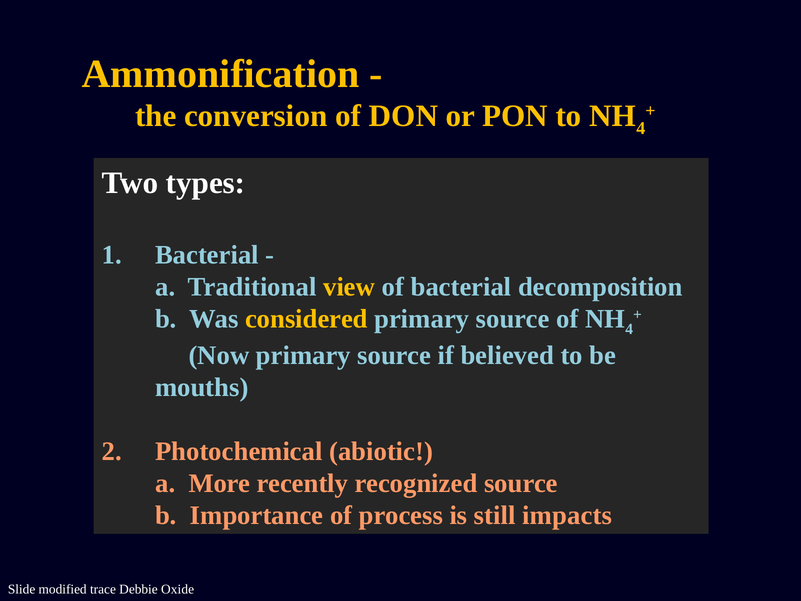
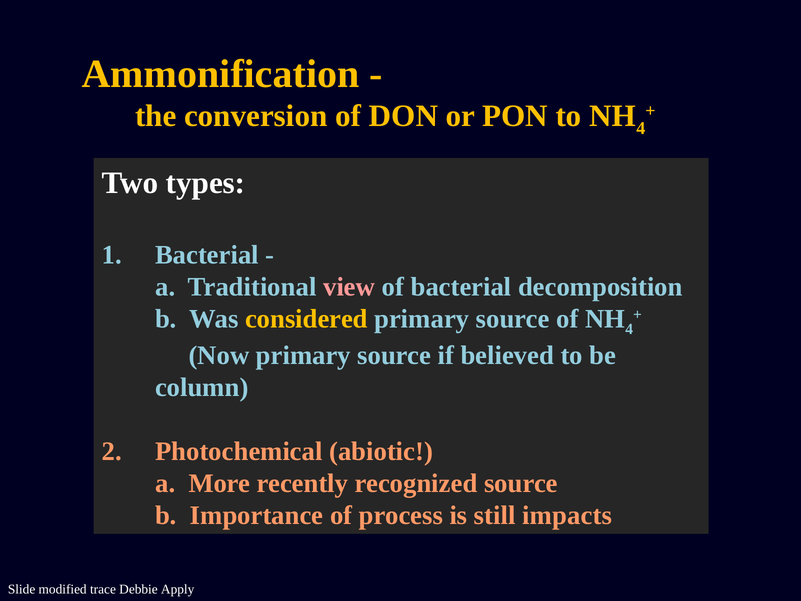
view colour: yellow -> pink
mouths: mouths -> column
Oxide: Oxide -> Apply
